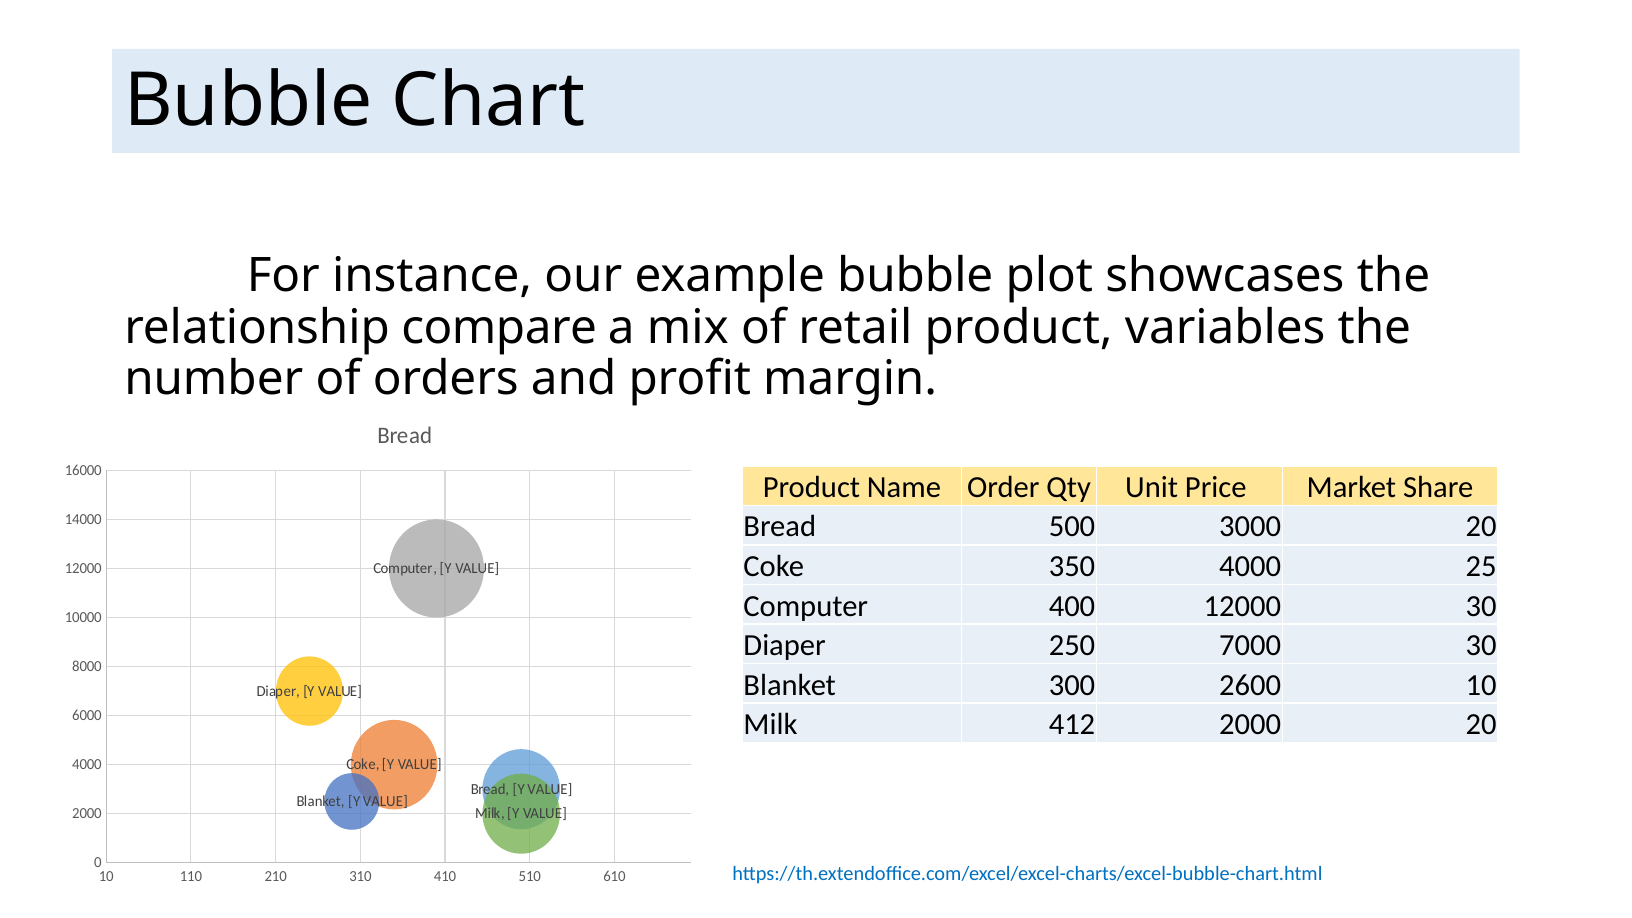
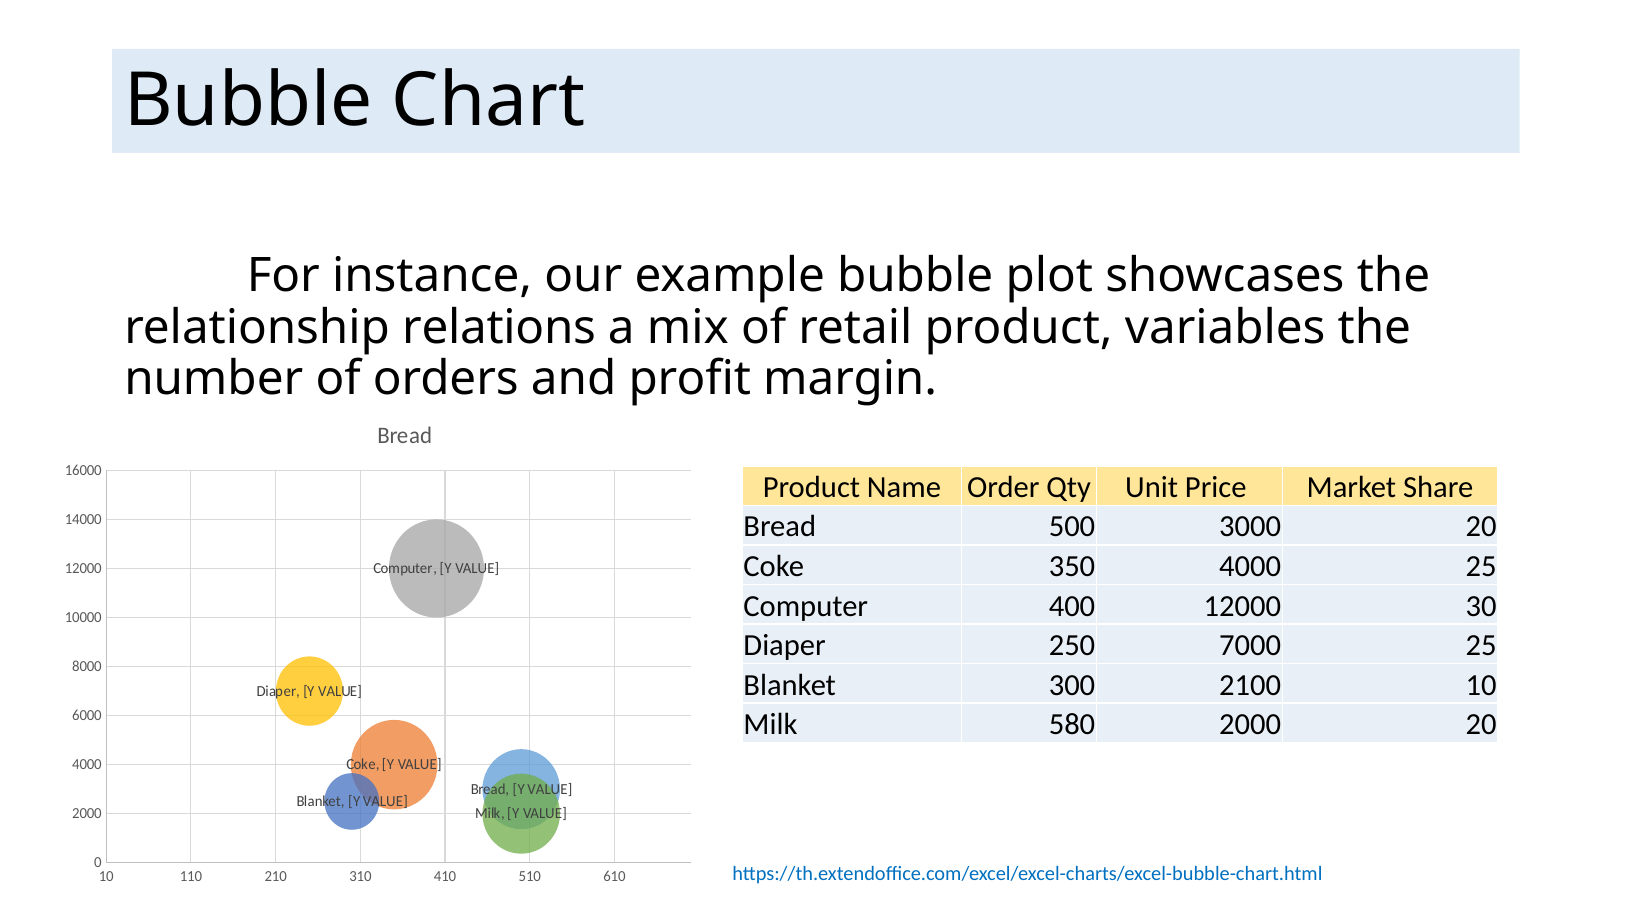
compare: compare -> relations
7000 30: 30 -> 25
2600: 2600 -> 2100
412: 412 -> 580
